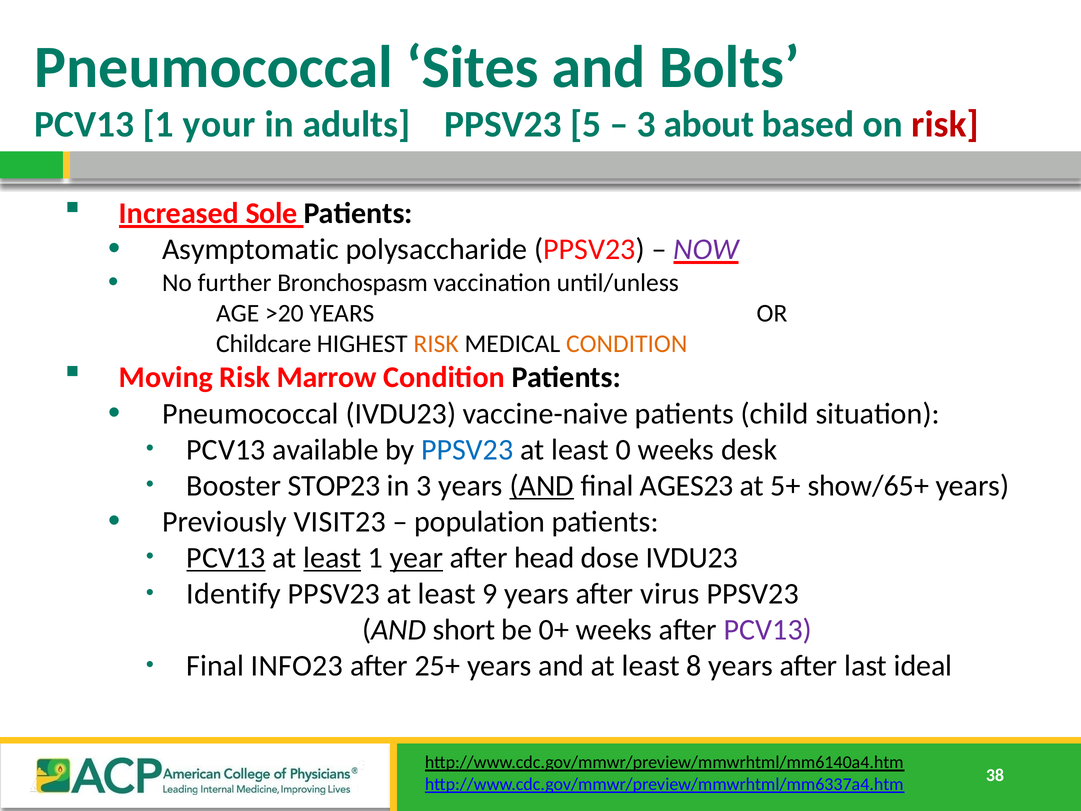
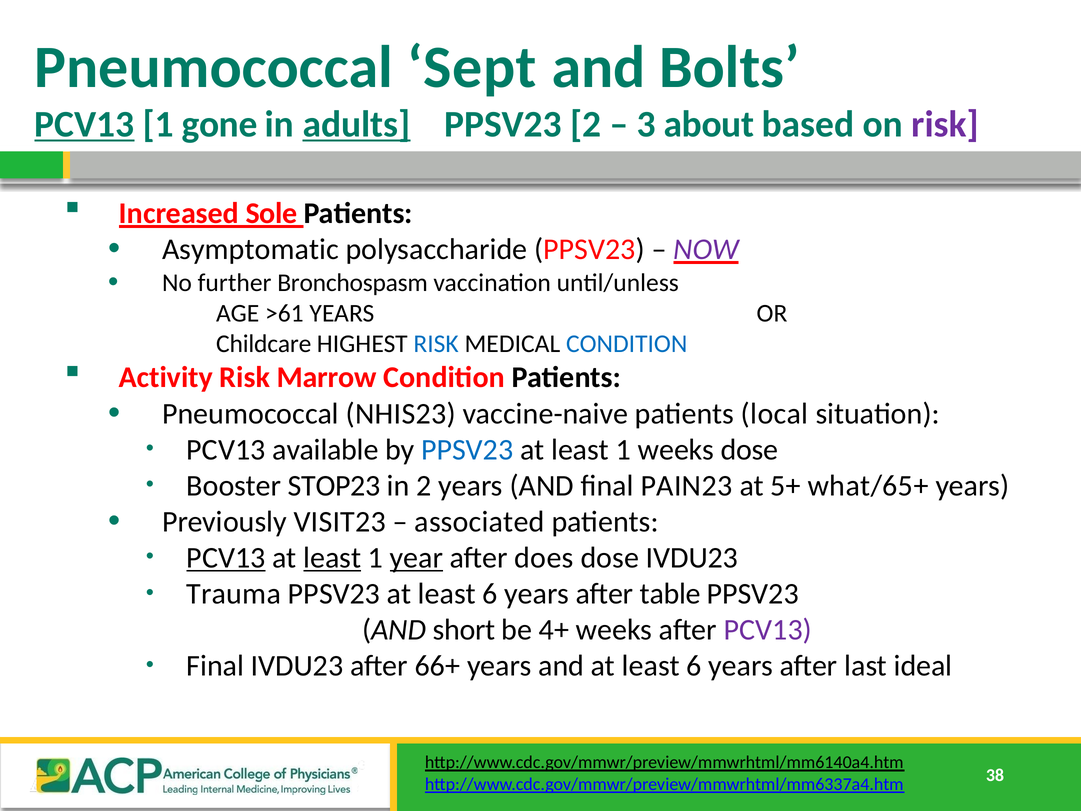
Sites: Sites -> Sept
PCV13 at (84, 124) underline: none -> present
your: your -> gone
adults underline: none -> present
PPSV23 5: 5 -> 2
risk at (945, 124) colour: red -> purple
>20: >20 -> >61
RISK at (436, 344) colour: orange -> blue
CONDITION at (627, 344) colour: orange -> blue
Moving: Moving -> Activity
Pneumococcal IVDU23: IVDU23 -> NHIS23
child: child -> local
0 at (623, 450): 0 -> 1
weeks desk: desk -> dose
in 3: 3 -> 2
AND at (542, 486) underline: present -> none
AGES23: AGES23 -> PAIN23
show/65+: show/65+ -> what/65+
population: population -> associated
head: head -> does
Identify: Identify -> Trauma
PPSV23 at least 9: 9 -> 6
virus: virus -> table
0+: 0+ -> 4+
Final INFO23: INFO23 -> IVDU23
25+: 25+ -> 66+
and at least 8: 8 -> 6
